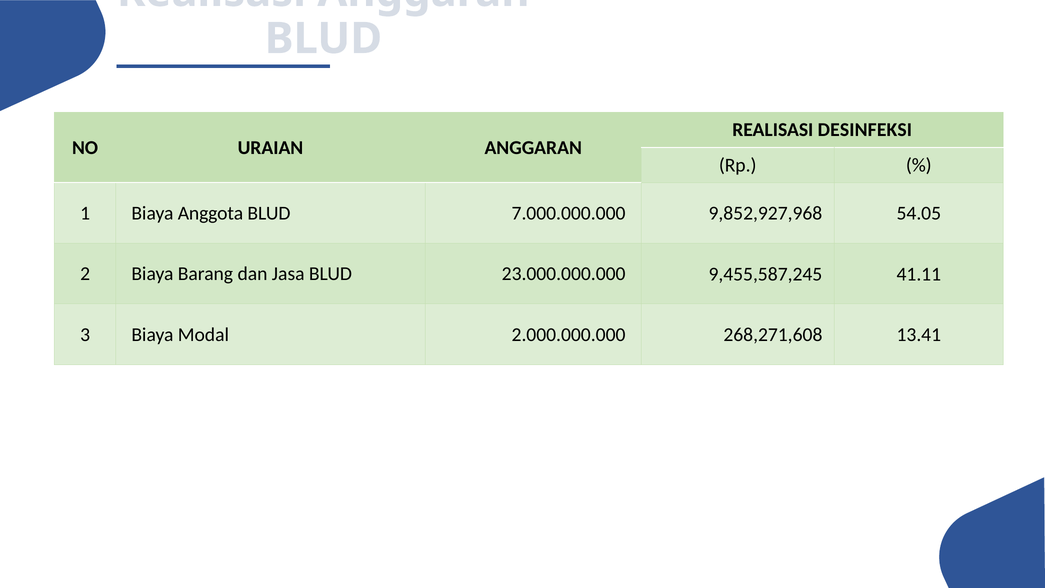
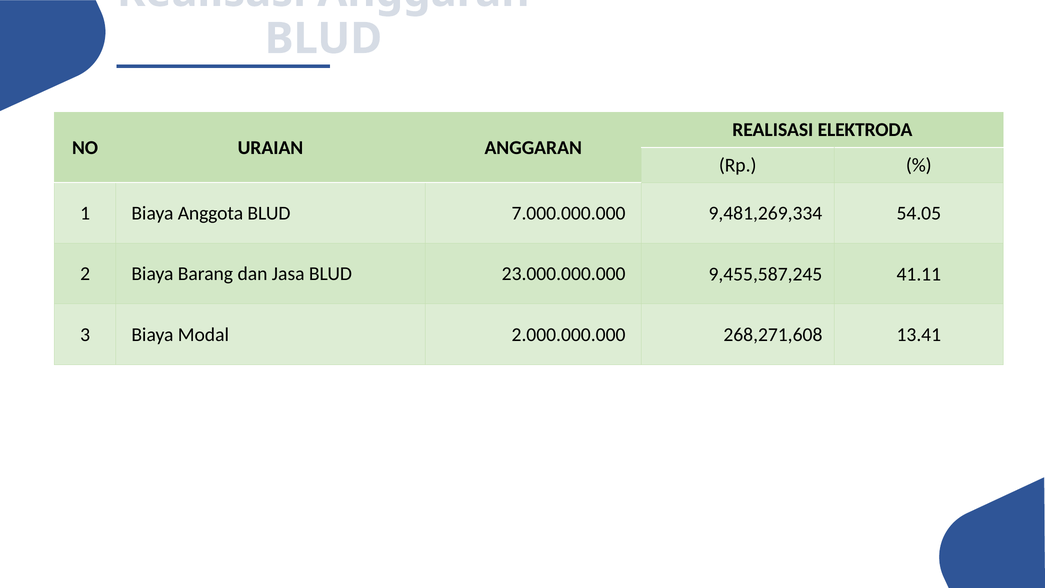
DESINFEKSI: DESINFEKSI -> ELEKTRODA
9,852,927,968: 9,852,927,968 -> 9,481,269,334
